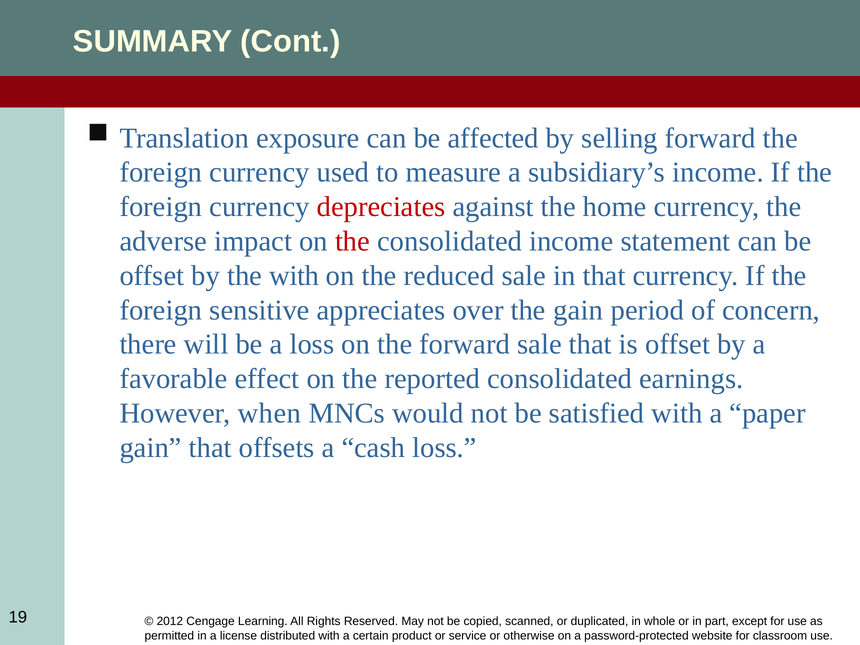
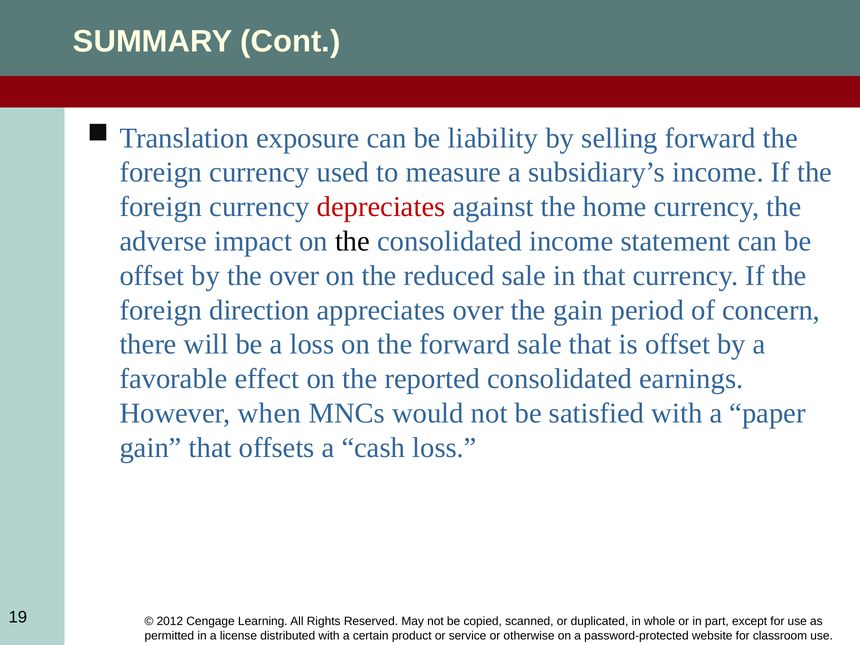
affected: affected -> liability
the at (353, 241) colour: red -> black
the with: with -> over
sensitive: sensitive -> direction
